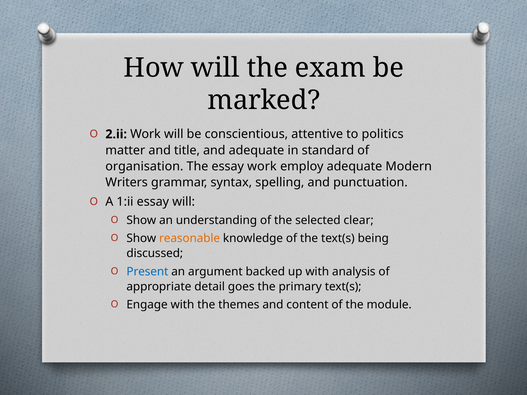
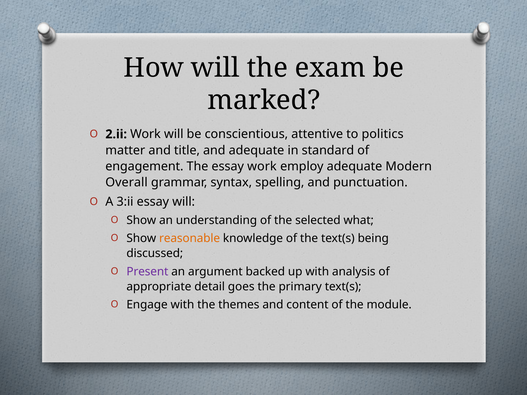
organisation: organisation -> engagement
Writers: Writers -> Overall
1:ii: 1:ii -> 3:ii
clear: clear -> what
Present colour: blue -> purple
